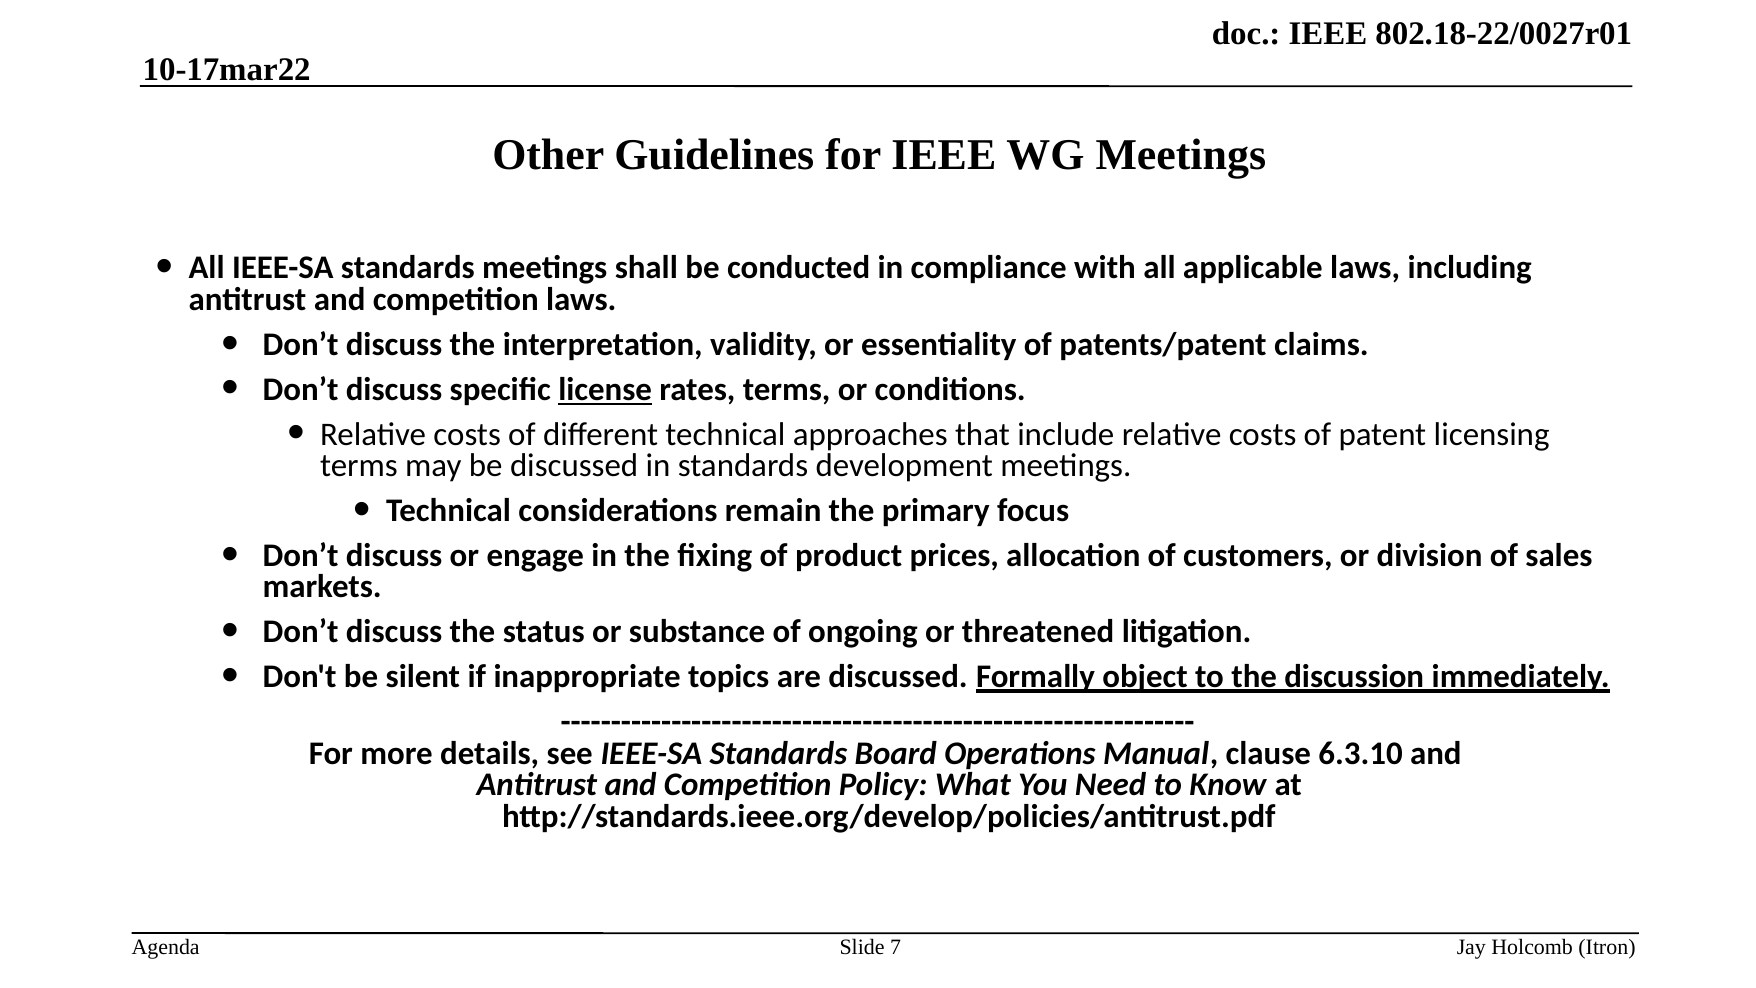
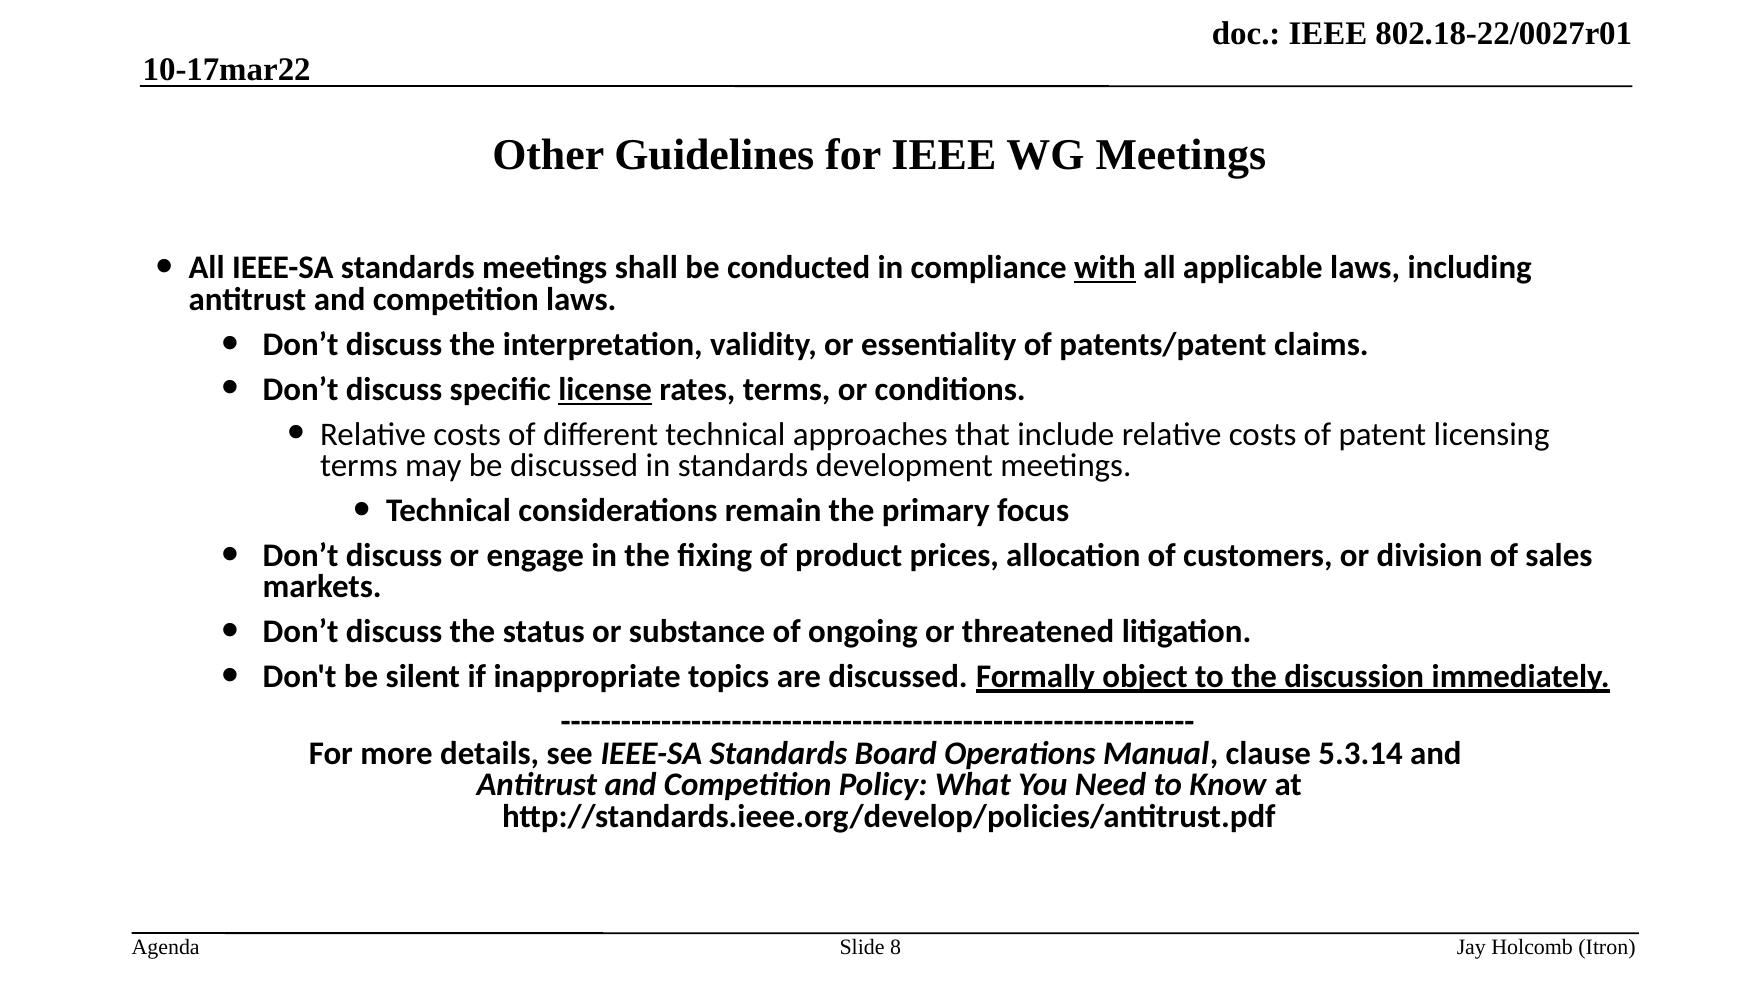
with underline: none -> present
6.3.10: 6.3.10 -> 5.3.14
7: 7 -> 8
